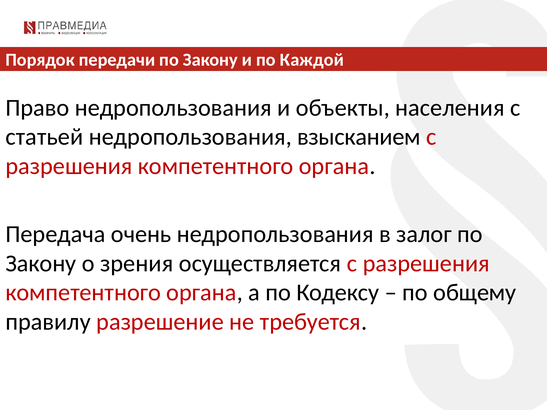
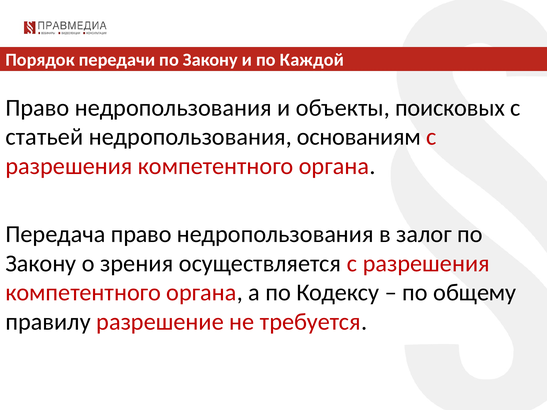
населения: населения -> поисковых
взысканием: взысканием -> основаниям
Передача очень: очень -> право
